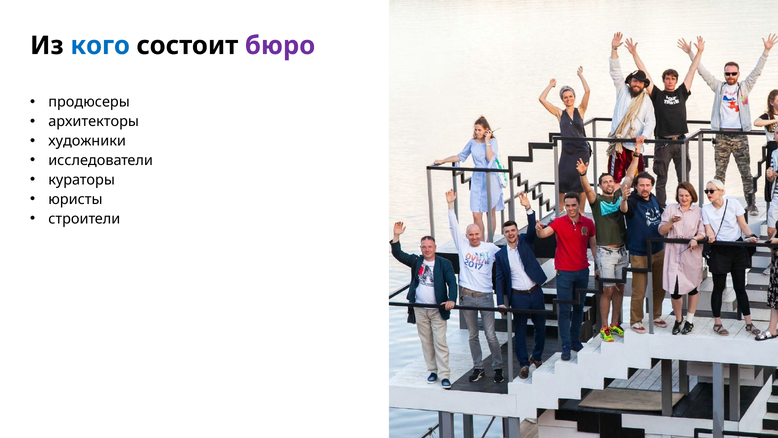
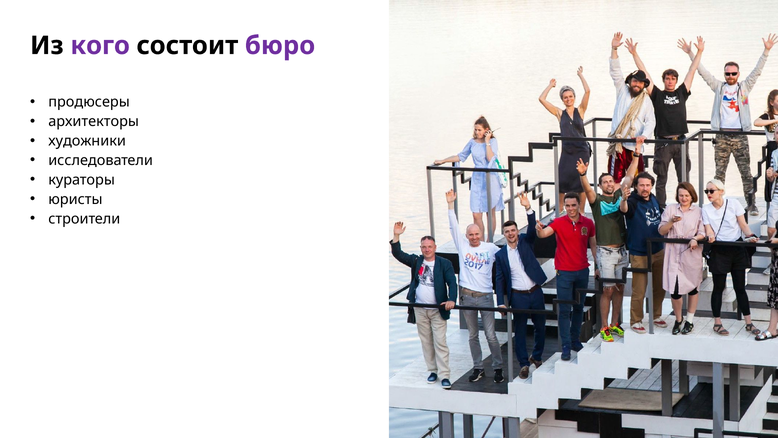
кого colour: blue -> purple
